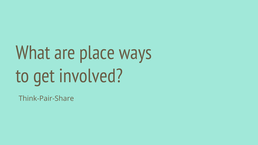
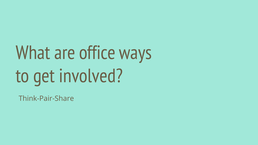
place: place -> office
